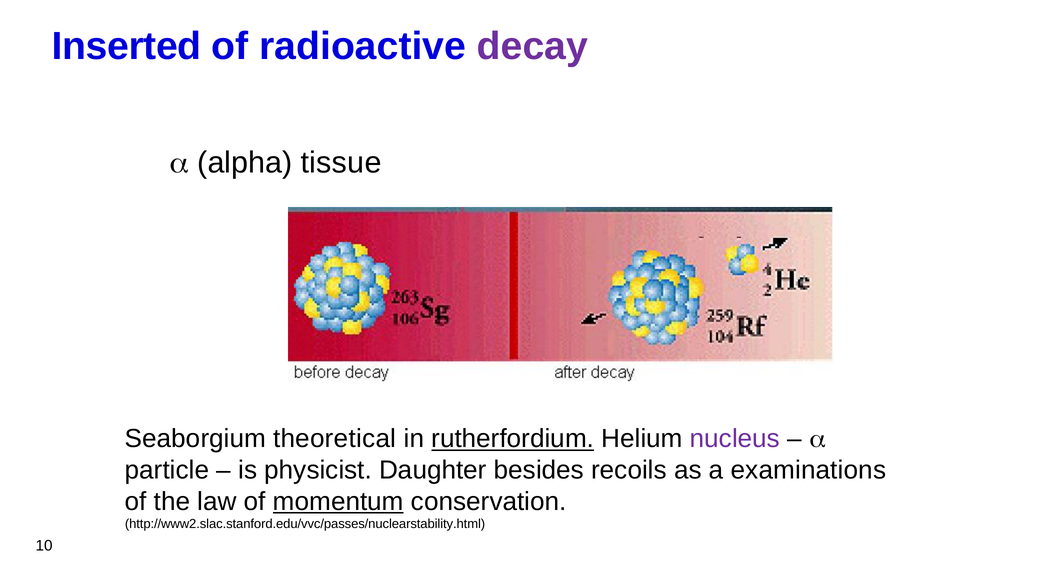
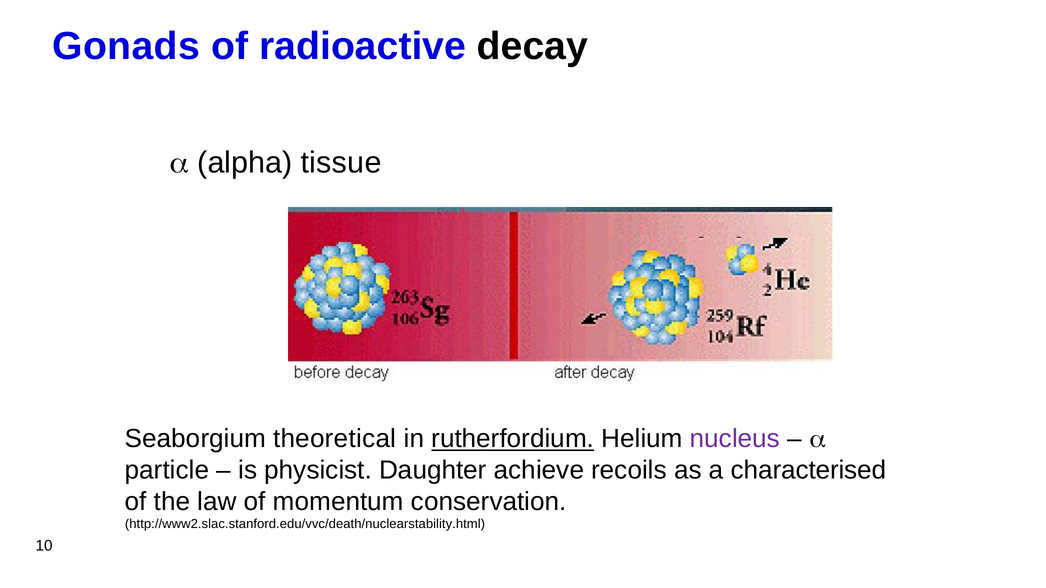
Inserted: Inserted -> Gonads
decay colour: purple -> black
besides: besides -> achieve
examinations: examinations -> characterised
momentum underline: present -> none
http://www2.slac.stanford.edu/vvc/passes/nuclearstability.html: http://www2.slac.stanford.edu/vvc/passes/nuclearstability.html -> http://www2.slac.stanford.edu/vvc/death/nuclearstability.html
